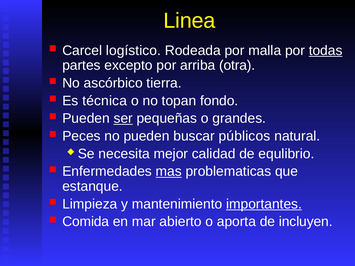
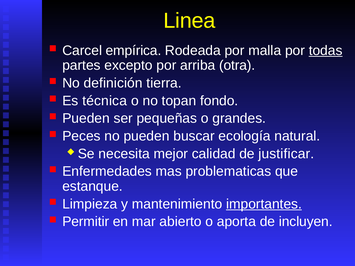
logístico: logístico -> empírica
ascórbico: ascórbico -> definición
ser underline: present -> none
públicos: públicos -> ecología
equlibrio: equlibrio -> justificar
mas underline: present -> none
Comida: Comida -> Permitir
